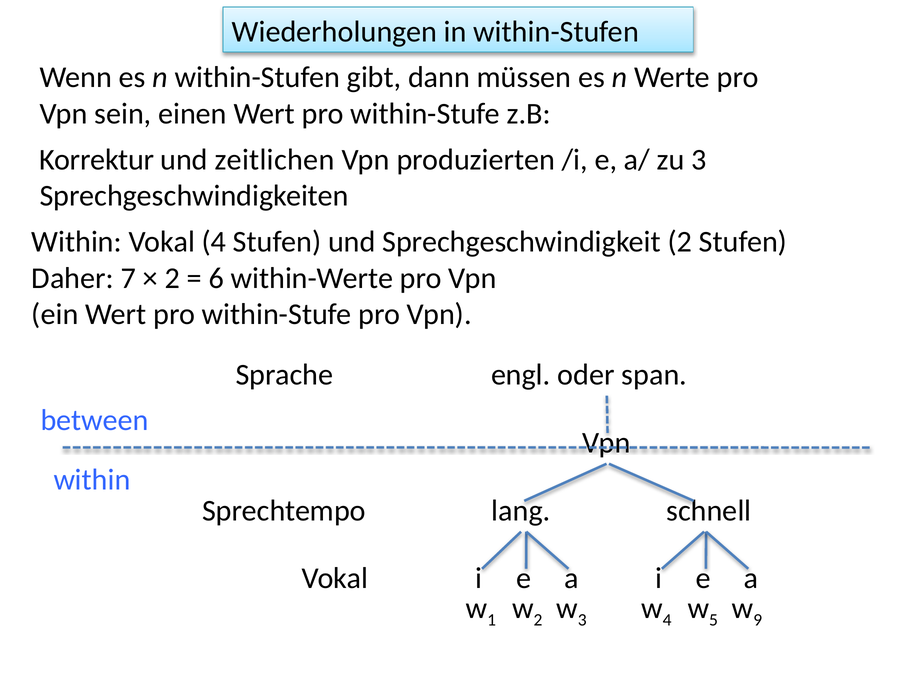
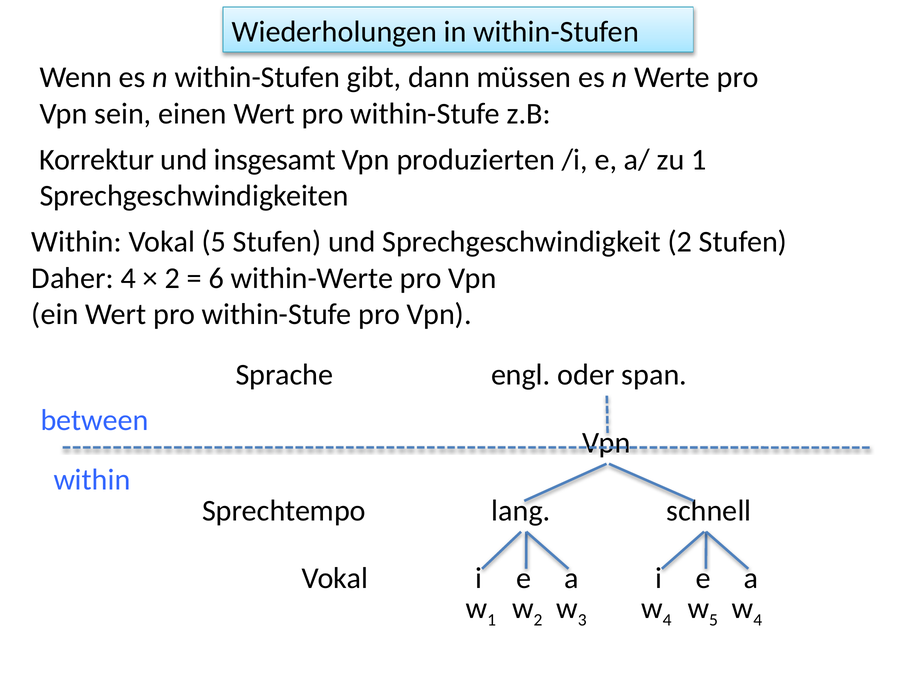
zeitlichen: zeitlichen -> insgesamt
zu 3: 3 -> 1
Vokal 4: 4 -> 5
Daher 7: 7 -> 4
9 at (758, 620): 9 -> 4
